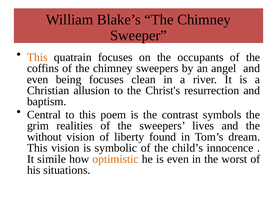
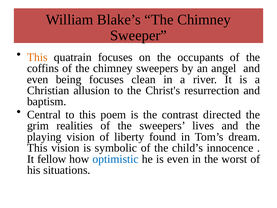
symbols: symbols -> directed
without: without -> playing
simile: simile -> fellow
optimistic colour: orange -> blue
